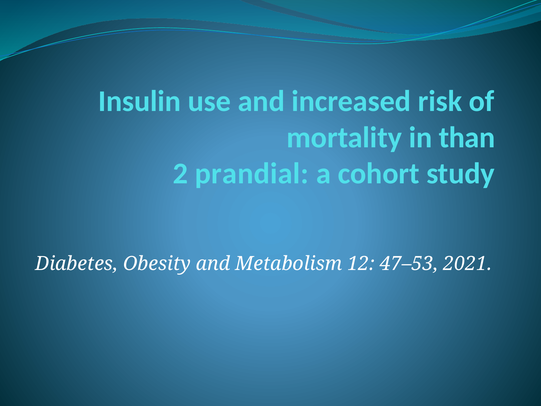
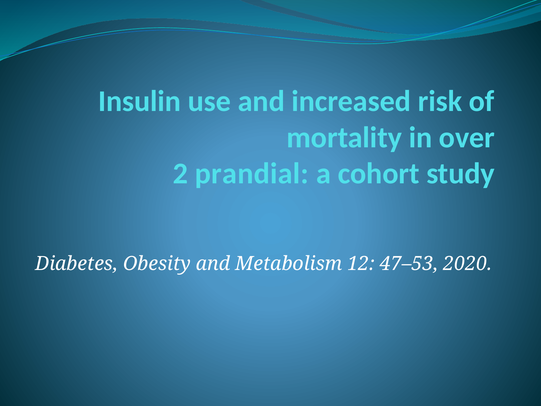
than: than -> over
2021: 2021 -> 2020
